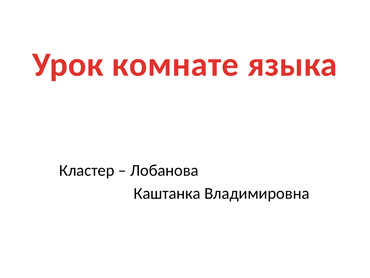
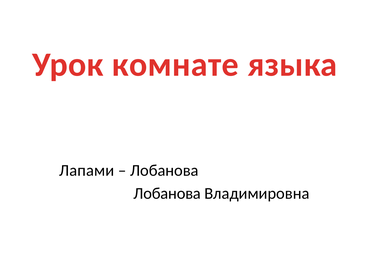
Кластер: Кластер -> Лапами
Каштанка at (167, 193): Каштанка -> Лобанова
